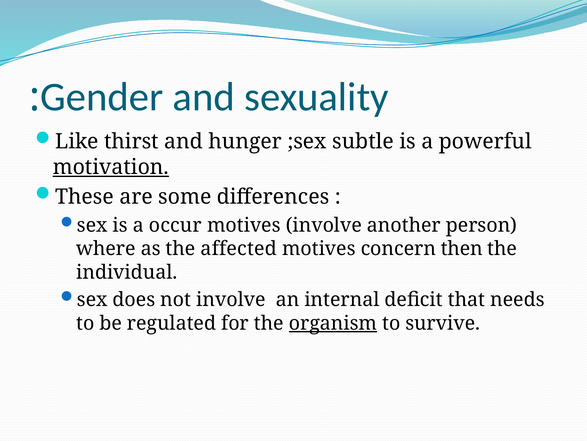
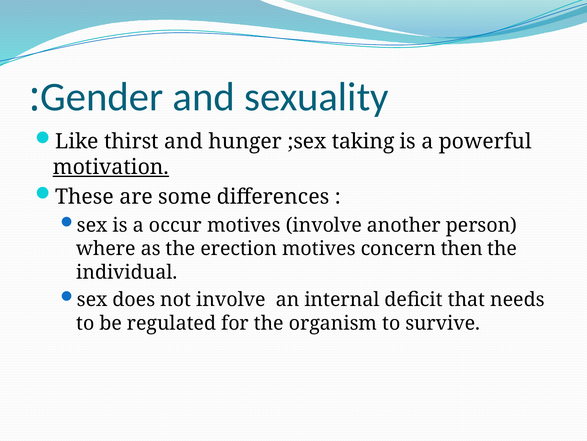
subtle: subtle -> taking
affected: affected -> erection
organism underline: present -> none
